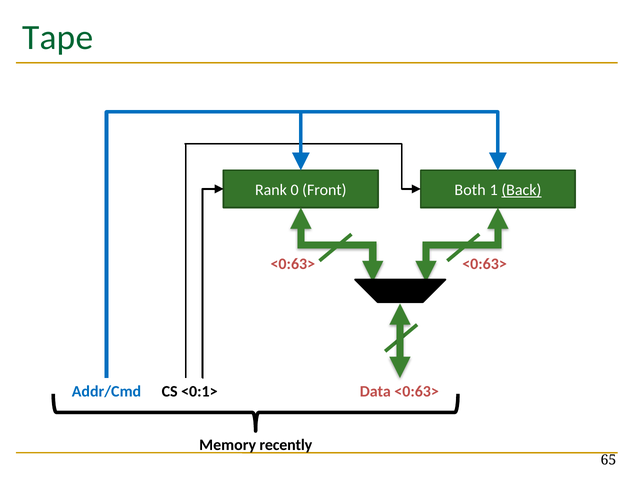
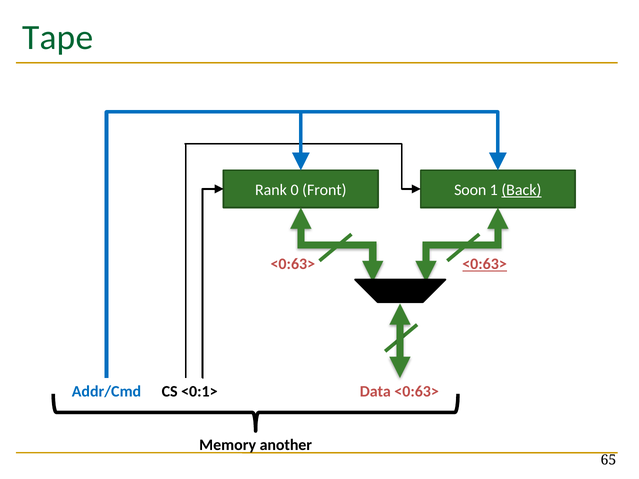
Both: Both -> Soon
<0:63> at (485, 264) underline: none -> present
recently: recently -> another
